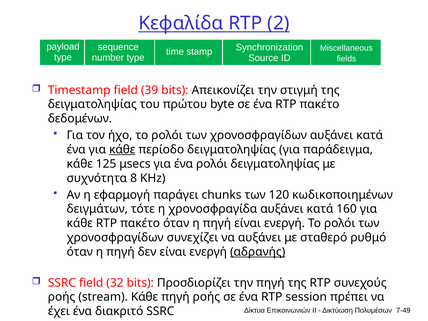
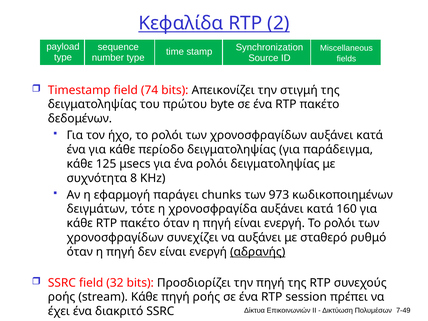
39: 39 -> 74
κάθε at (122, 150) underline: present -> none
120: 120 -> 973
